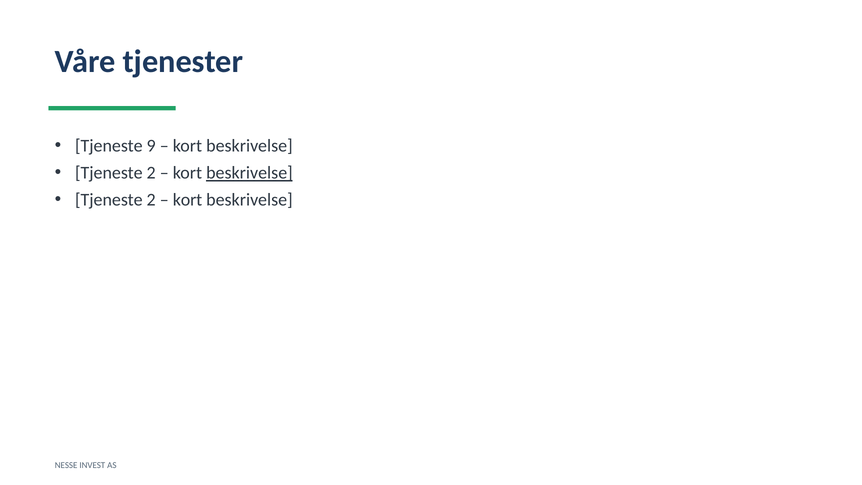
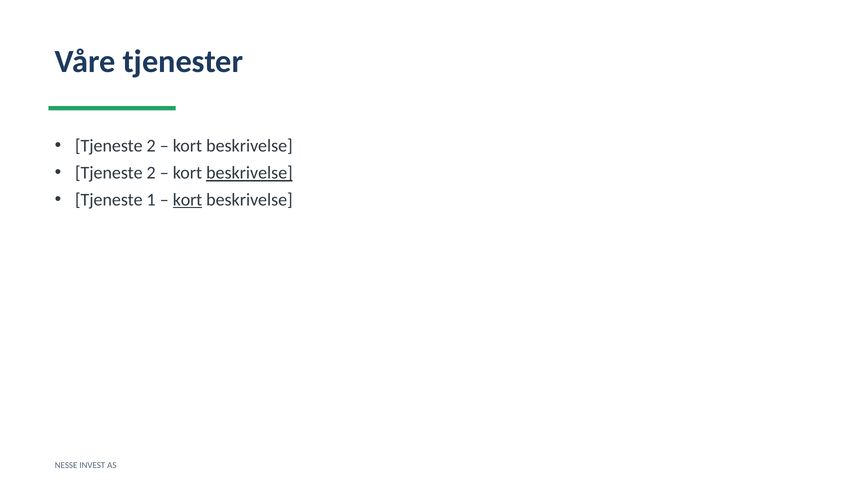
9 at (151, 146): 9 -> 2
2 at (151, 200): 2 -> 1
kort at (188, 200) underline: none -> present
